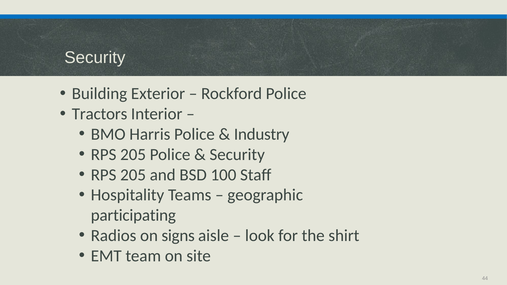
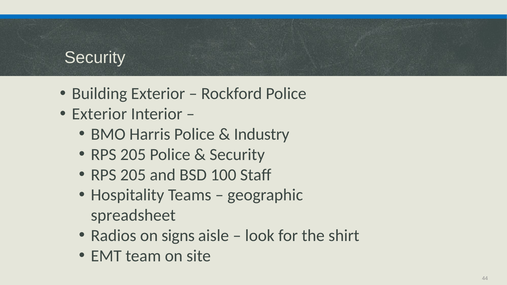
Tractors at (100, 114): Tractors -> Exterior
participating: participating -> spreadsheet
